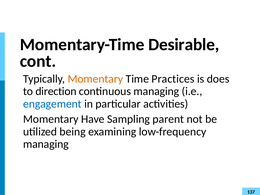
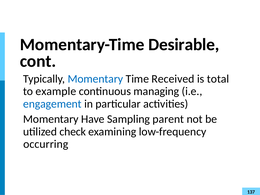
Momentary at (95, 79) colour: orange -> blue
Practices: Practices -> Received
does: does -> total
direction: direction -> example
being: being -> check
managing at (46, 144): managing -> occurring
